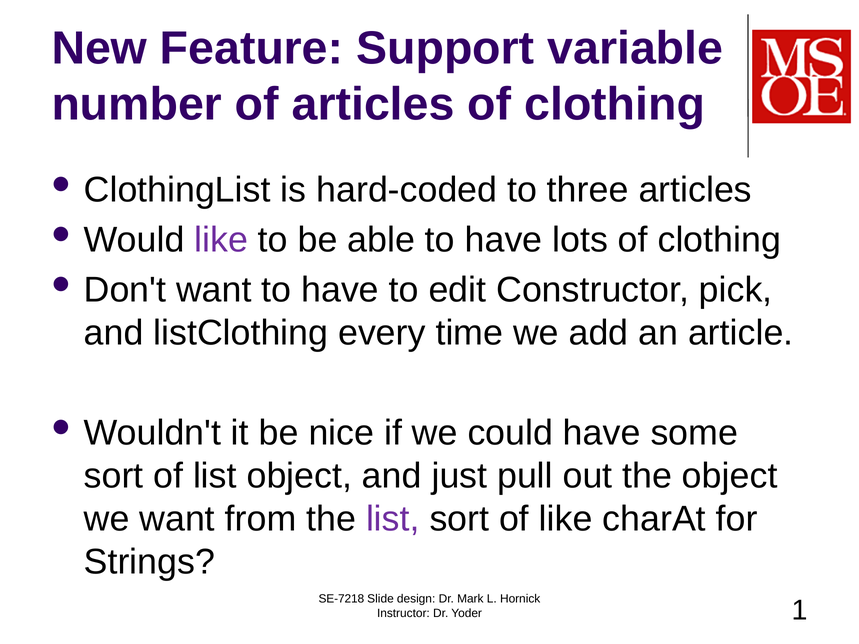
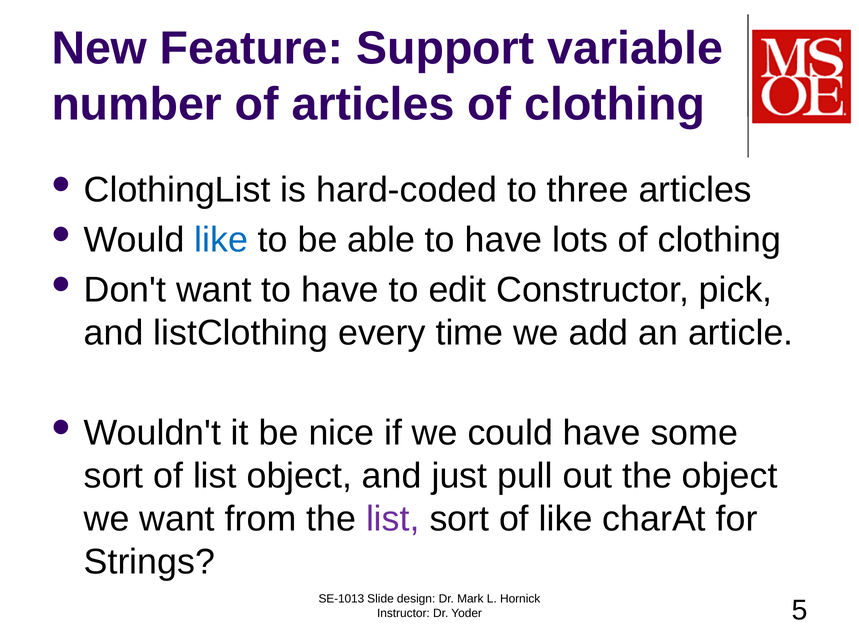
like at (221, 240) colour: purple -> blue
SE-7218: SE-7218 -> SE-1013
1: 1 -> 5
